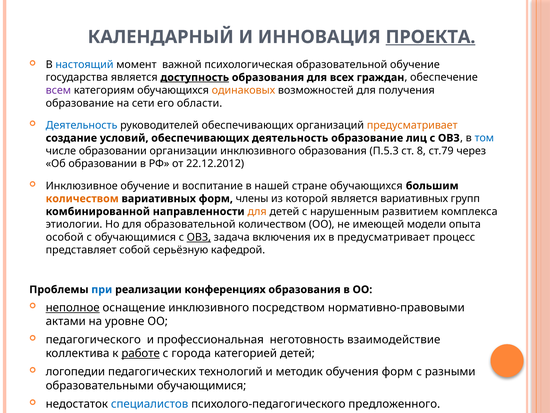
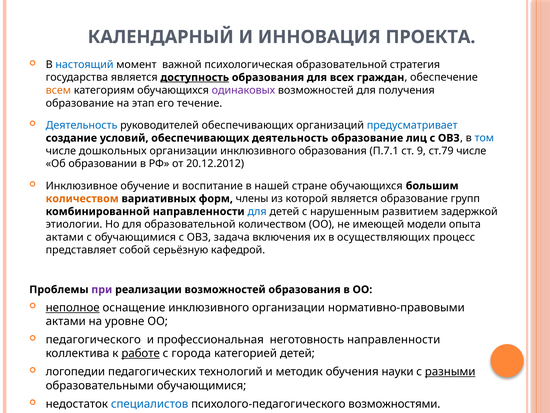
ПРОЕКТА underline: present -> none
образовательной обучение: обучение -> стратегия
всем colour: purple -> orange
одинаковых colour: orange -> purple
сети: сети -> этап
области: области -> течение
предусматривает at (412, 125) colour: orange -> blue
числе образовании: образовании -> дошкольных
П.5.3: П.5.3 -> П.7.1
8: 8 -> 9
ст.79 через: через -> числе
22.12.2012: 22.12.2012 -> 20.12.2012
является вариативных: вариативных -> образование
для at (257, 211) colour: orange -> blue
комплекса: комплекса -> задержкой
особой at (65, 237): особой -> актами
ОВЗ at (199, 237) underline: present -> none
в предусматривает: предусматривает -> осуществляющих
при colour: blue -> purple
реализации конференциях: конференциях -> возможностей
инклюзивного посредством: посредством -> организации
неготовность взаимодействие: взаимодействие -> направленности
обучения форм: форм -> науки
разными underline: none -> present
предложенного: предложенного -> возможностями
